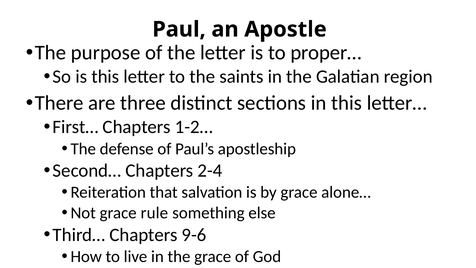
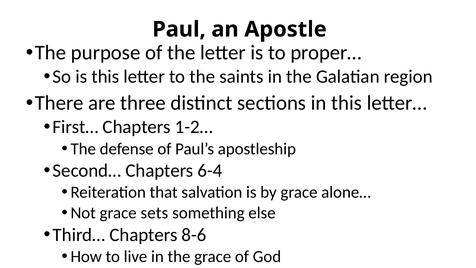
2-4: 2-4 -> 6-4
rule: rule -> sets
9-6: 9-6 -> 8-6
